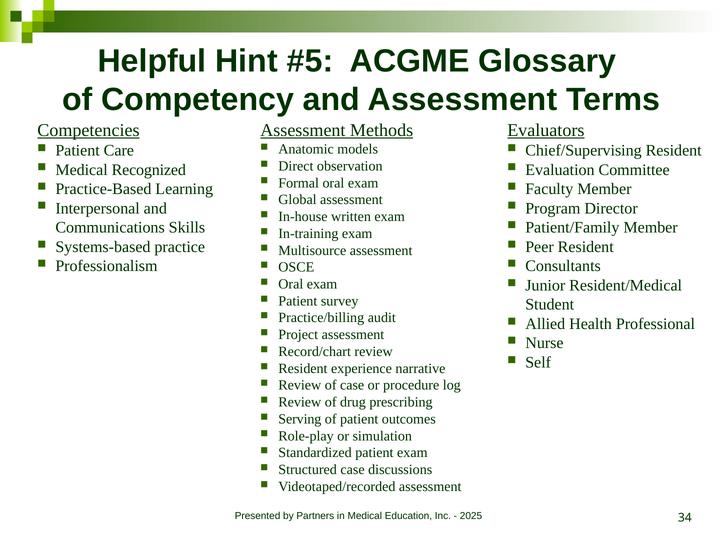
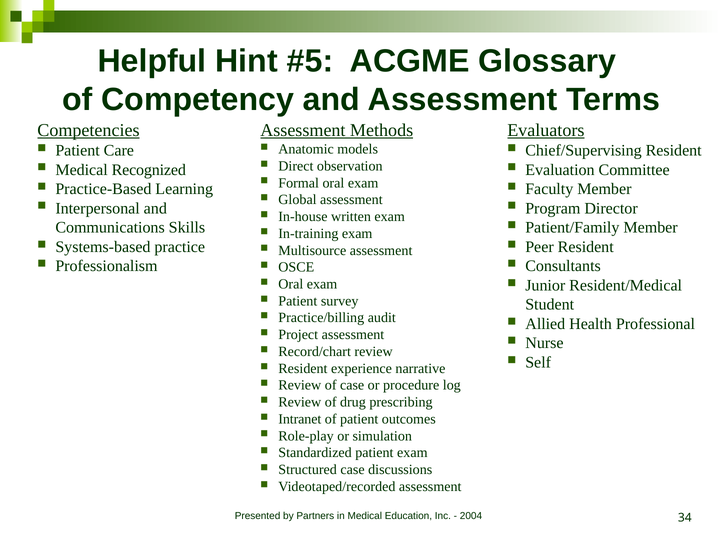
Serving: Serving -> Intranet
2025: 2025 -> 2004
